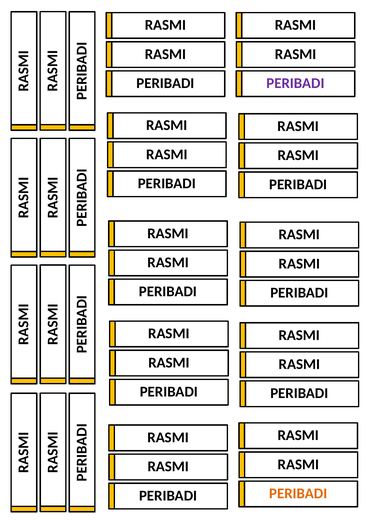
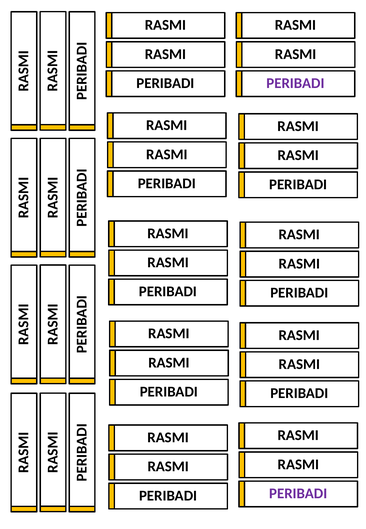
PERIBADI at (298, 493) colour: orange -> purple
